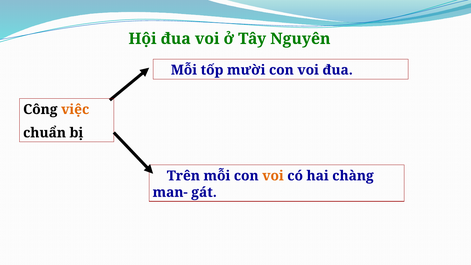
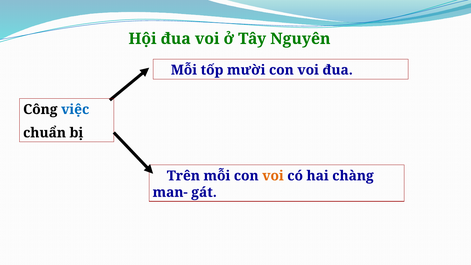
việc colour: orange -> blue
